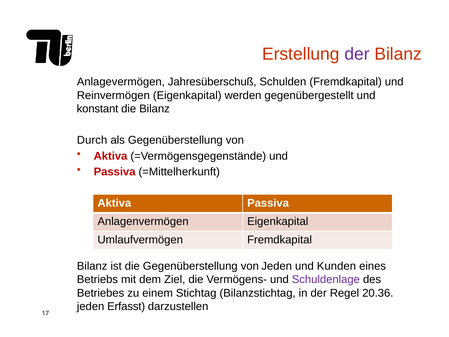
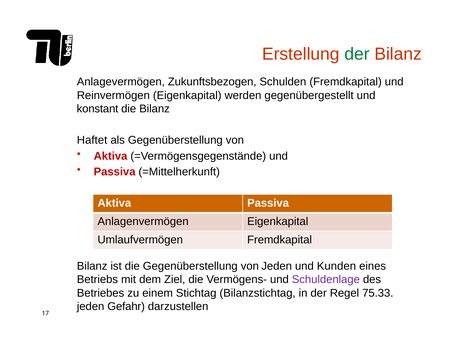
der at (357, 54) colour: purple -> green
Jahresüberschuß: Jahresüberschuß -> Zukunftsbezogen
Durch: Durch -> Haftet
20.36: 20.36 -> 75.33
Erfasst: Erfasst -> Gefahr
